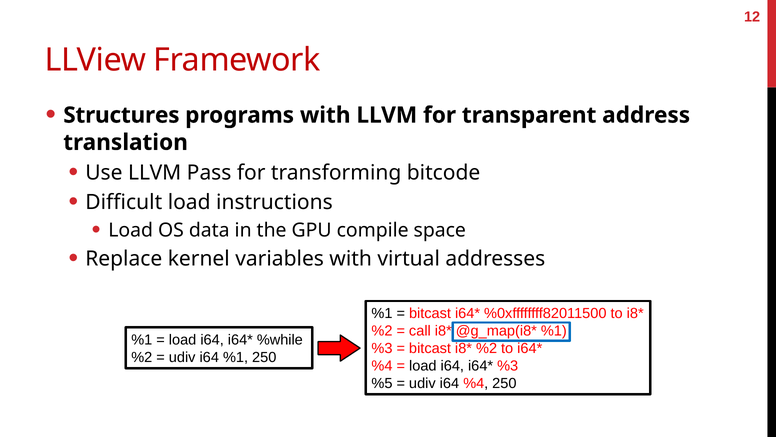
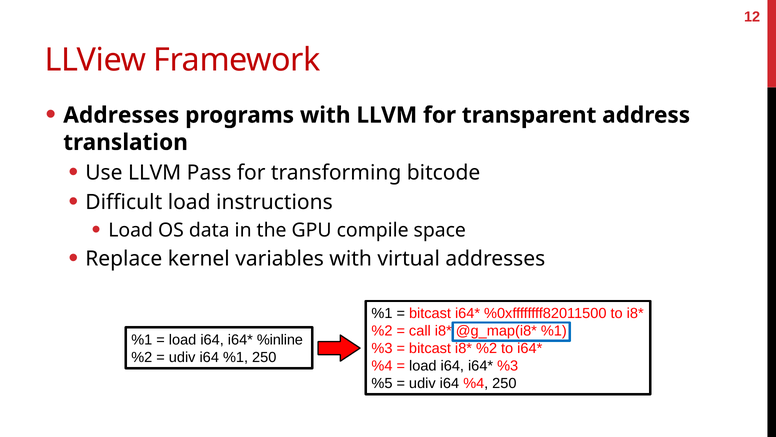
Structures at (121, 115): Structures -> Addresses
%while: %while -> %inline
